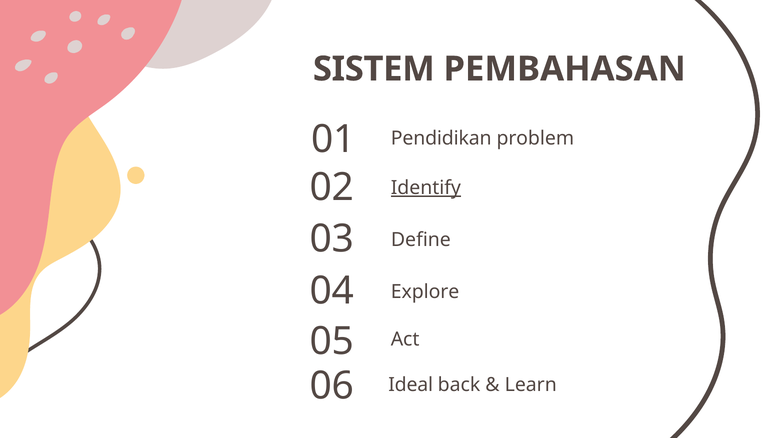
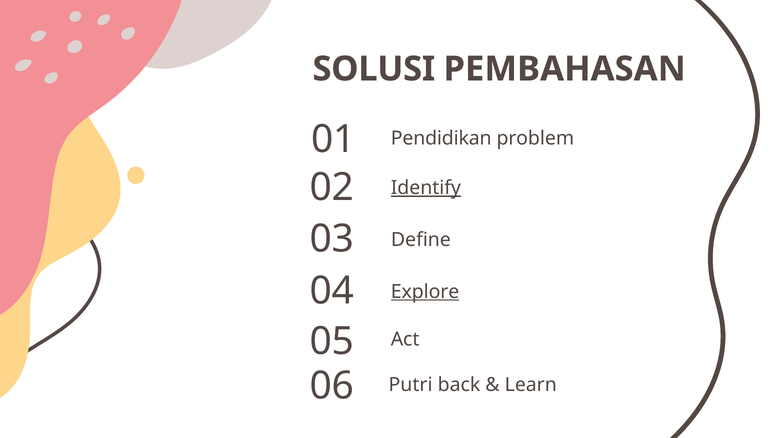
SISTEM: SISTEM -> SOLUSI
Explore underline: none -> present
Ideal: Ideal -> Putri
